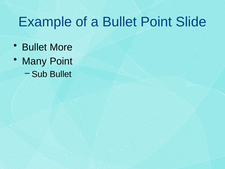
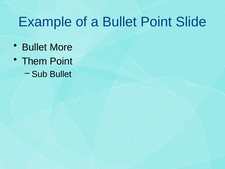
Many: Many -> Them
